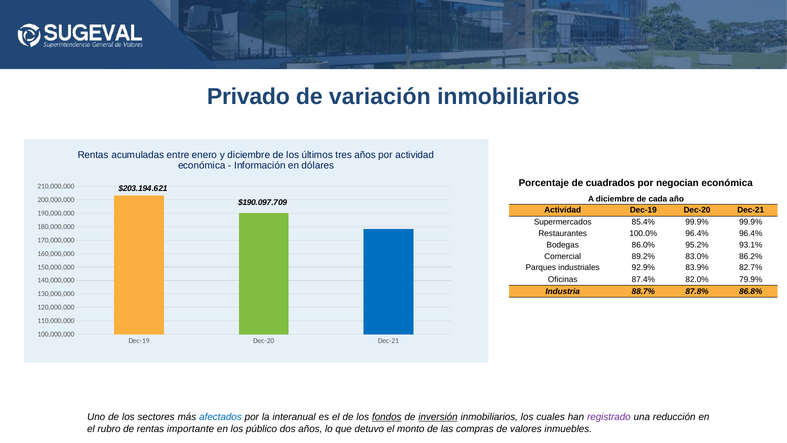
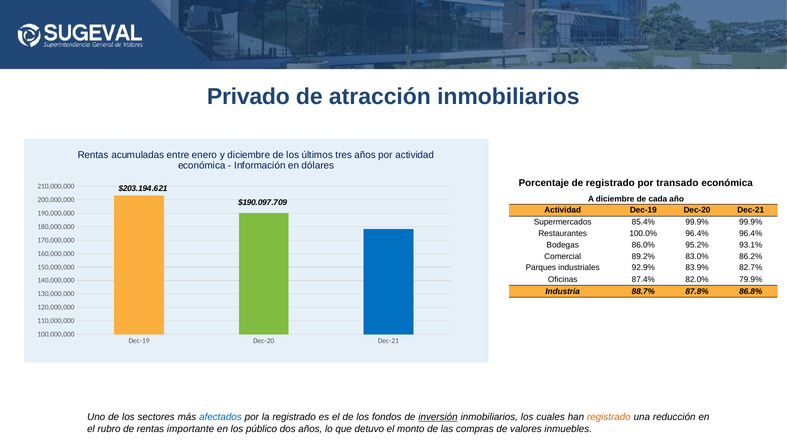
variación: variación -> atracción
de cuadrados: cuadrados -> registrado
negocian: negocian -> transado
la interanual: interanual -> registrado
fondos underline: present -> none
registrado at (609, 417) colour: purple -> orange
